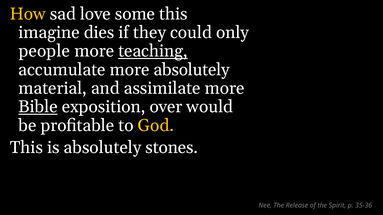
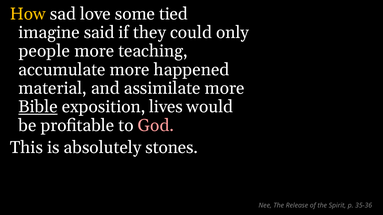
some this: this -> tied
dies: dies -> said
teaching underline: present -> none
more absolutely: absolutely -> happened
over: over -> lives
God colour: yellow -> pink
